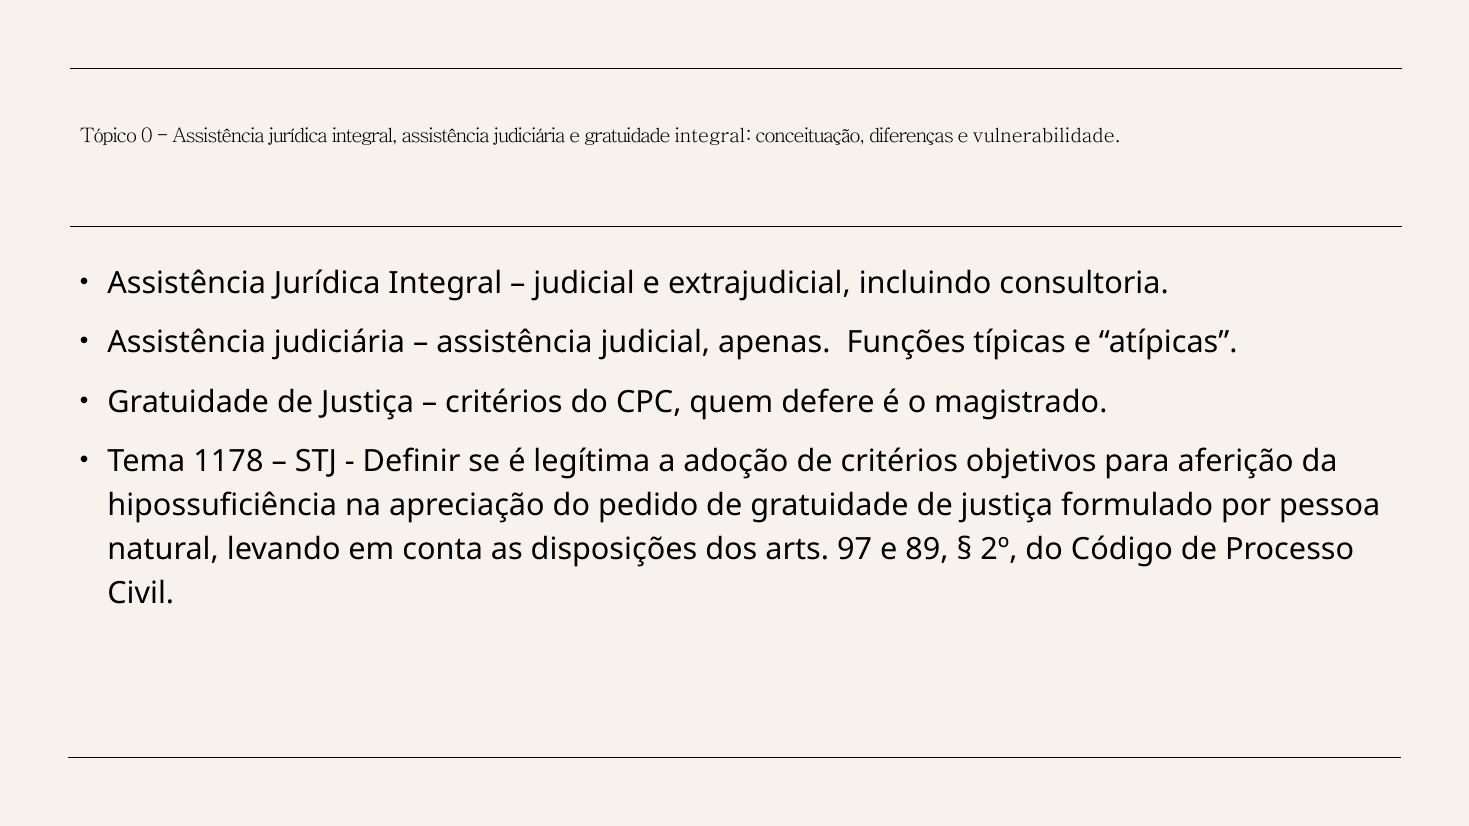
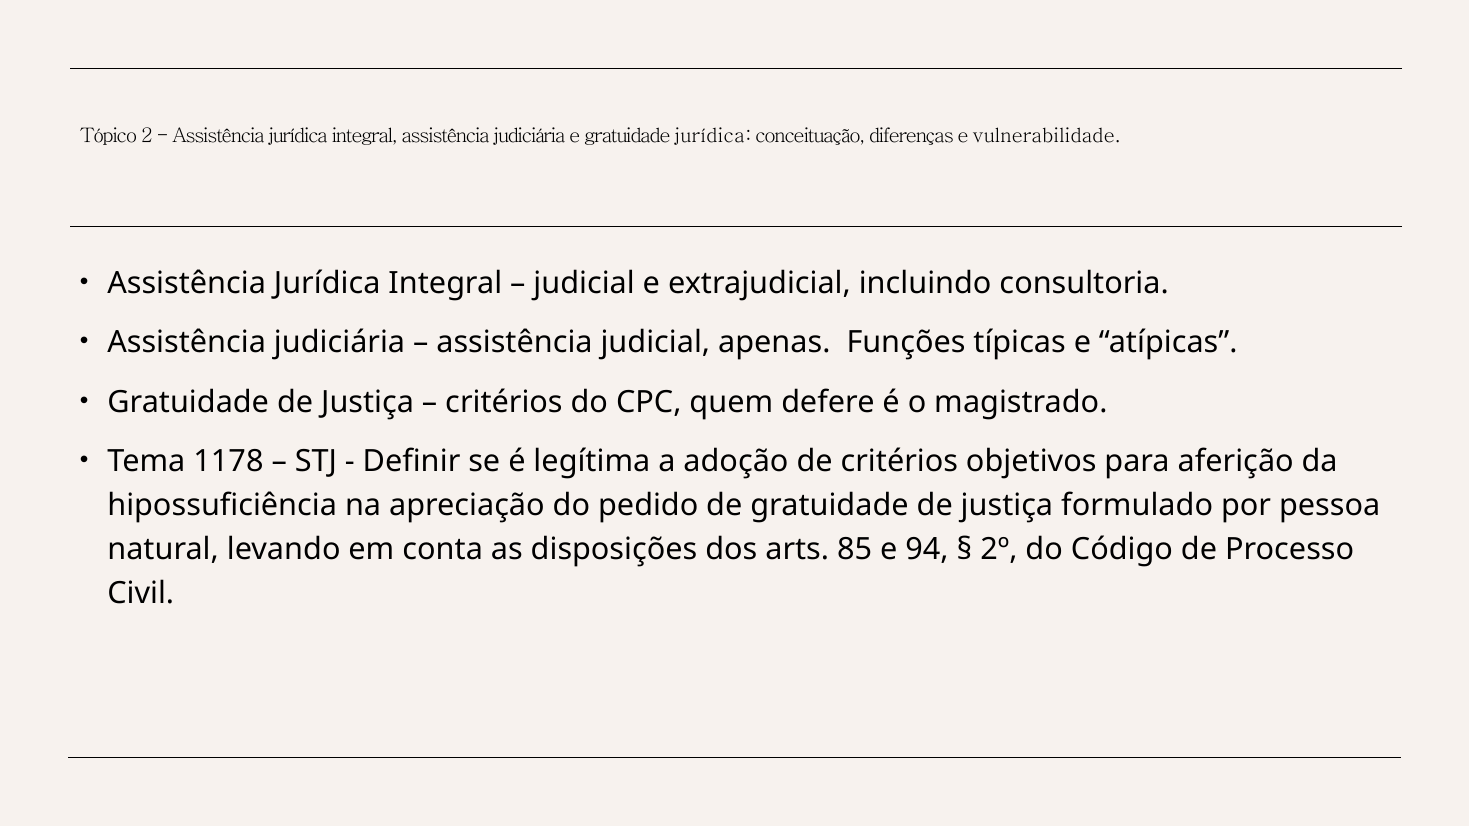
0: 0 -> 2
gratuidade integral: integral -> jurídica
97: 97 -> 85
89: 89 -> 94
